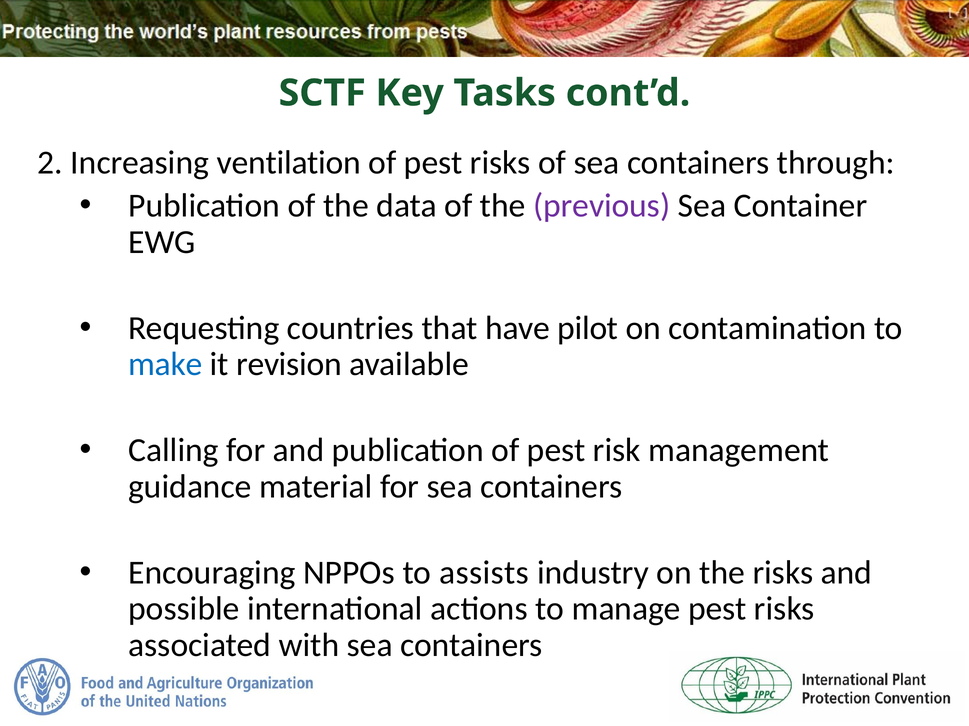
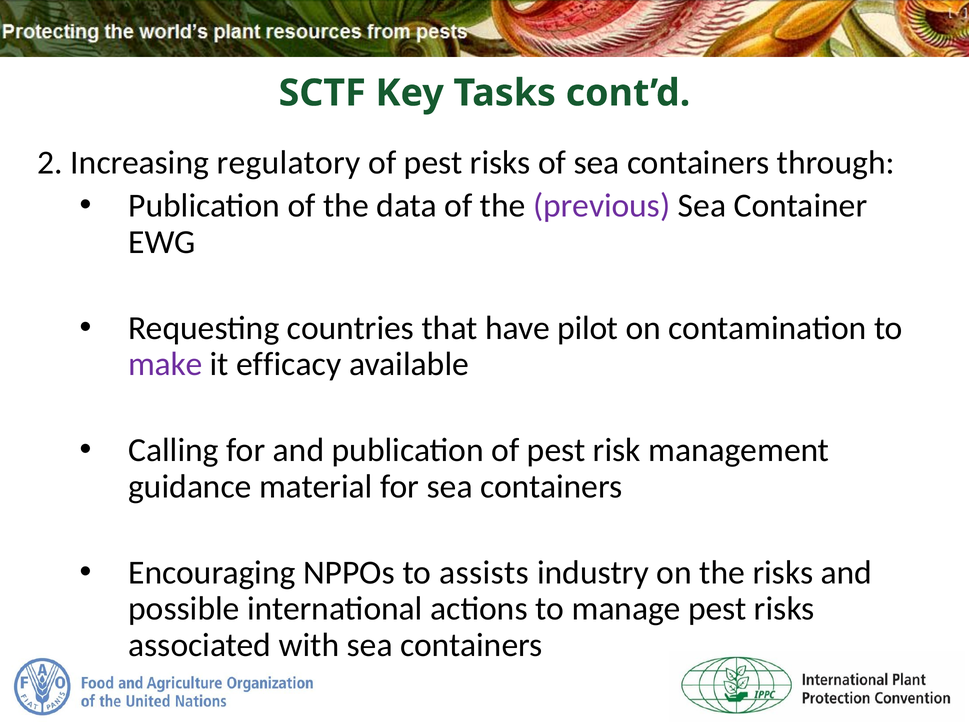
ventilation: ventilation -> regulatory
make colour: blue -> purple
revision: revision -> efficacy
